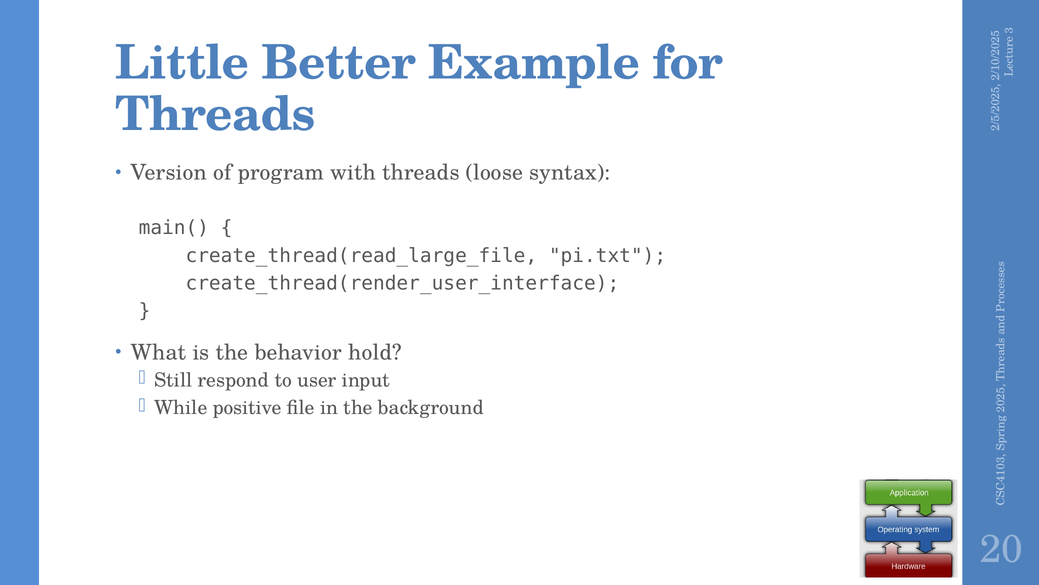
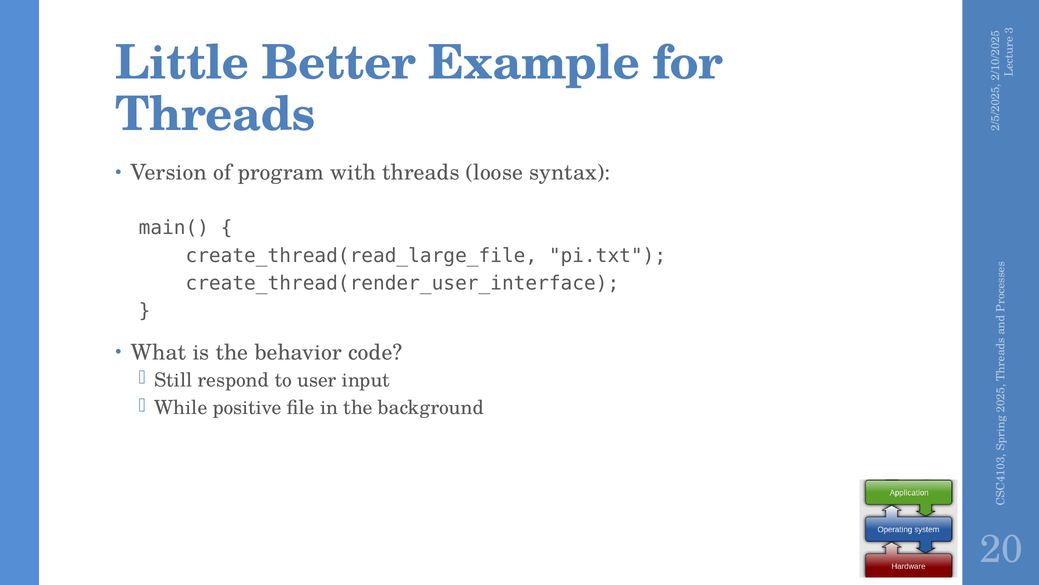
hold: hold -> code
